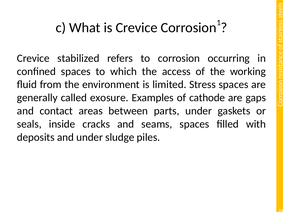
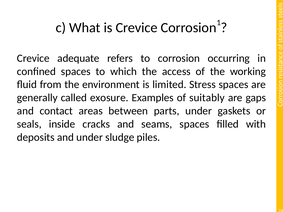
stabilized: stabilized -> adequate
cathode: cathode -> suitably
